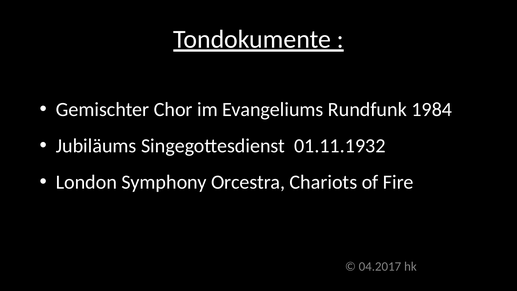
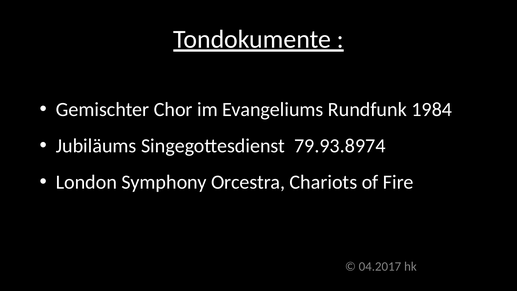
01.11.1932: 01.11.1932 -> 79.93.8974
